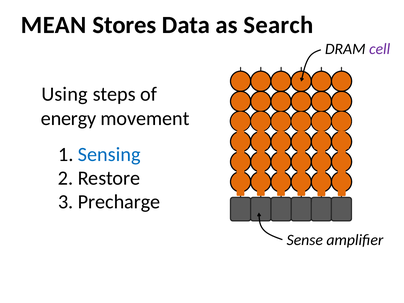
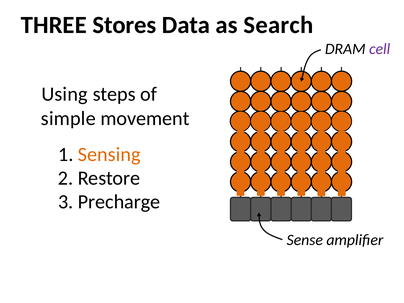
MEAN: MEAN -> THREE
energy: energy -> simple
Sensing colour: blue -> orange
